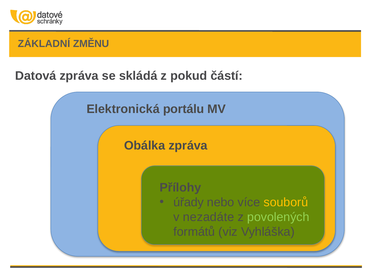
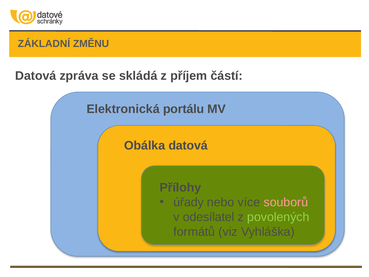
pokud: pokud -> příjem
Obálka zpráva: zpráva -> datová
souborů colour: yellow -> pink
nezadáte: nezadáte -> odesílatel
